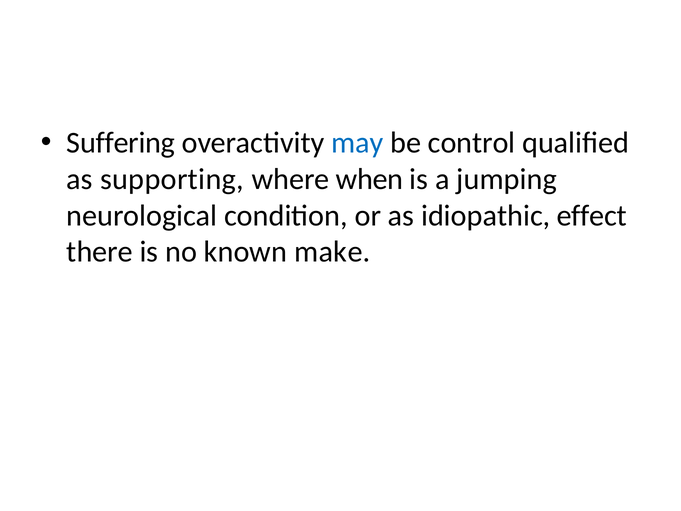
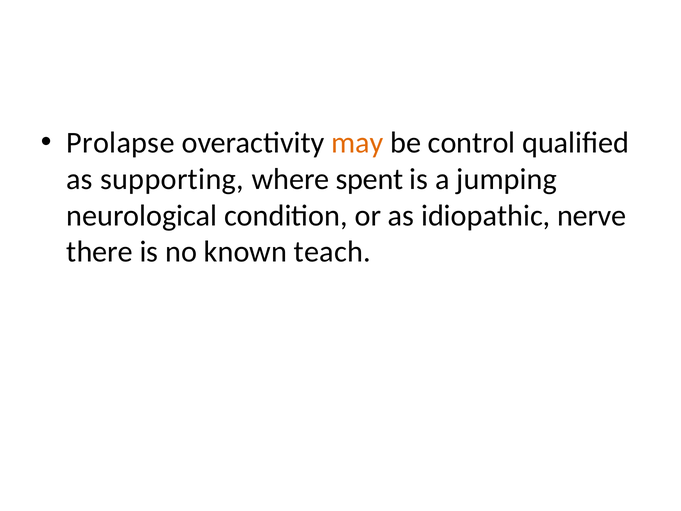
Suffering: Suffering -> Prolapse
may colour: blue -> orange
when: when -> spent
effect: effect -> nerve
make: make -> teach
